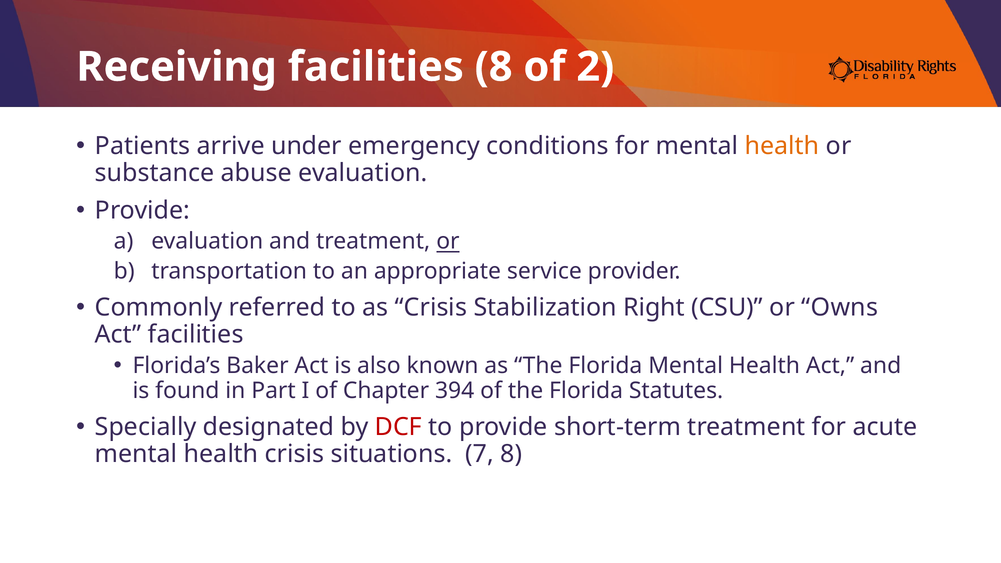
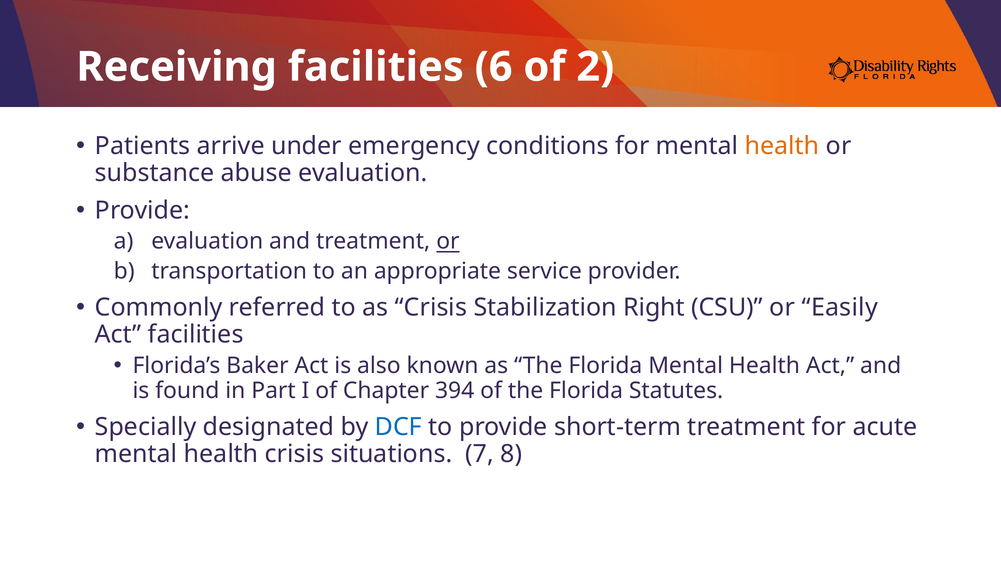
facilities 8: 8 -> 6
Owns: Owns -> Easily
DCF colour: red -> blue
